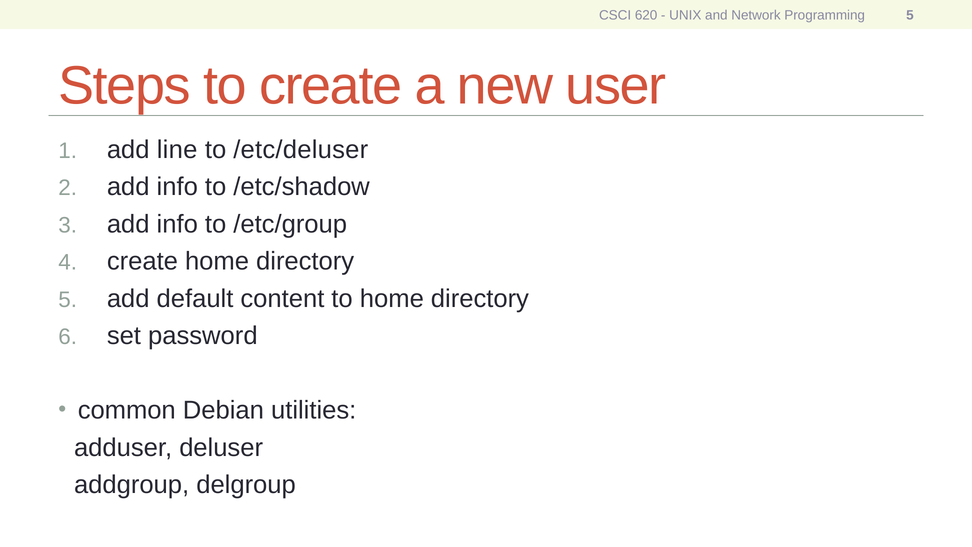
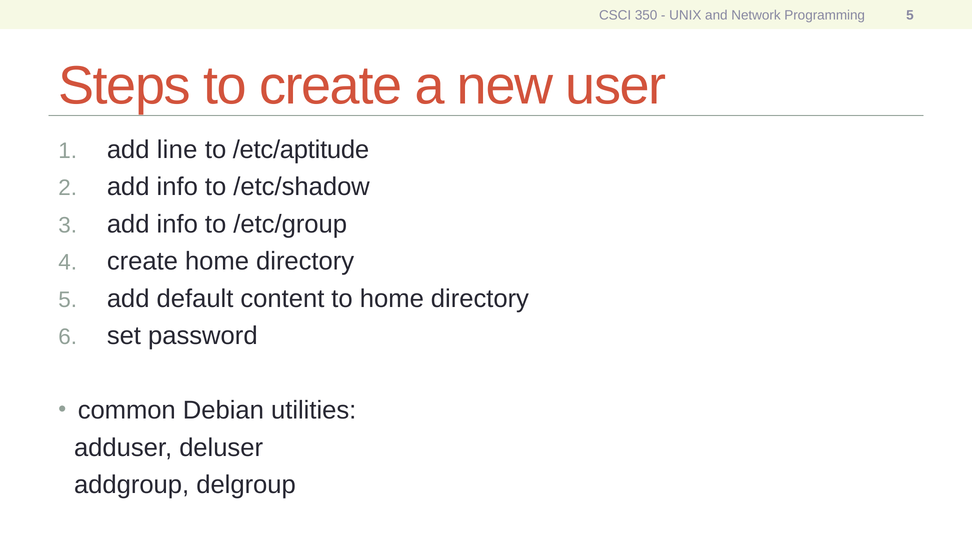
620: 620 -> 350
/etc/deluser: /etc/deluser -> /etc/aptitude
